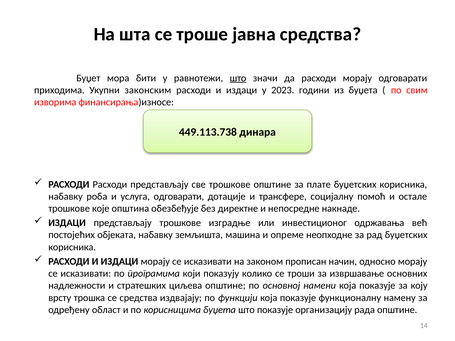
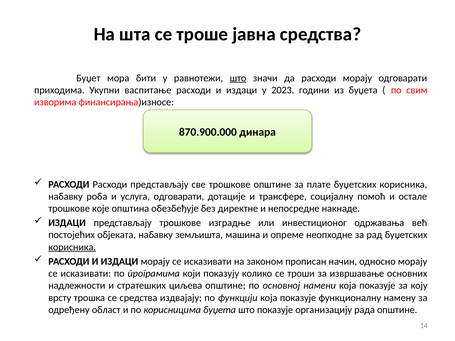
законским: законским -> васпитање
449.113.738: 449.113.738 -> 870.900.000
корисника at (72, 247) underline: none -> present
